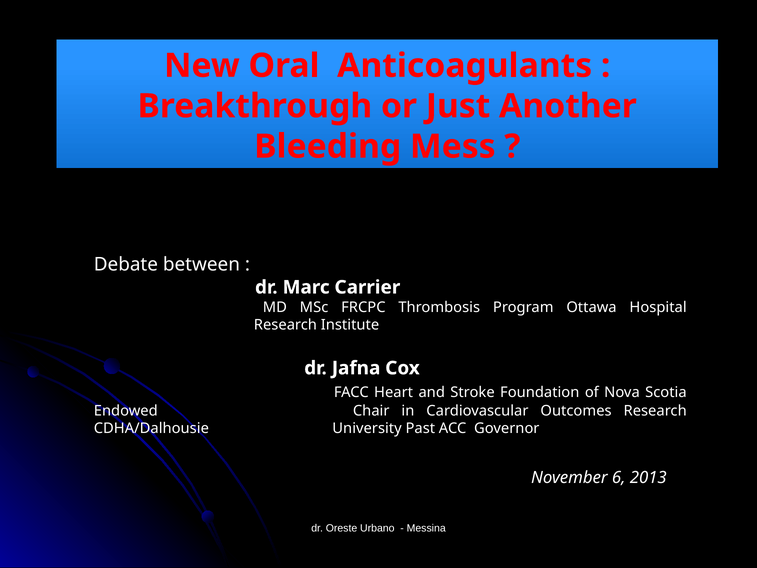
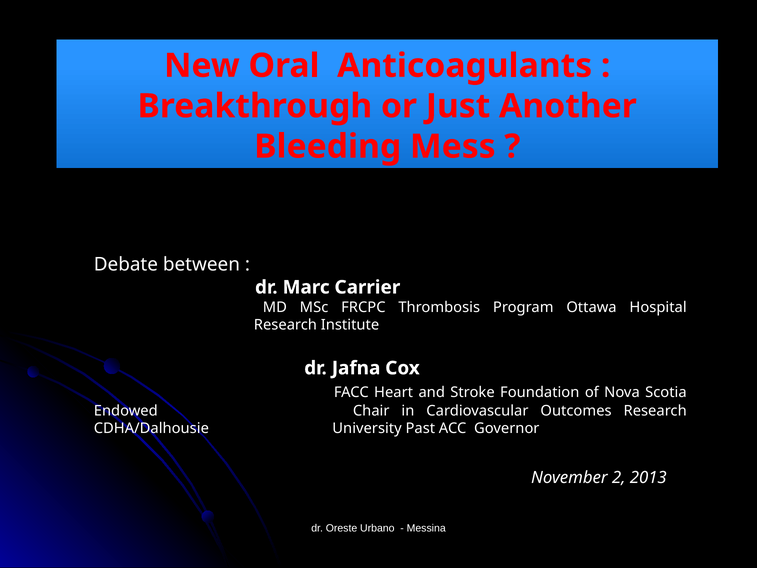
6: 6 -> 2
